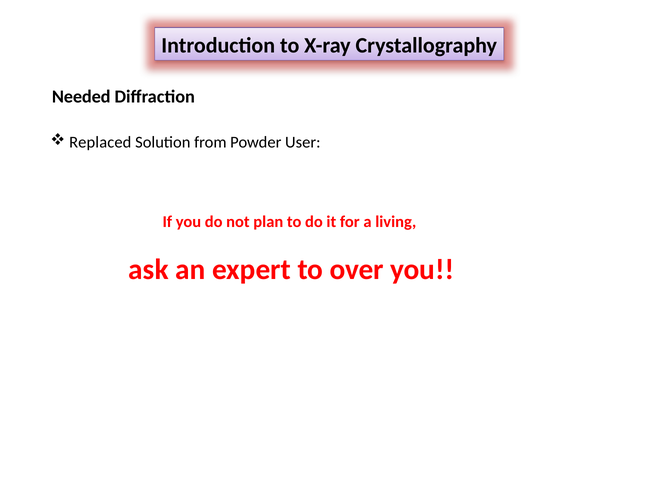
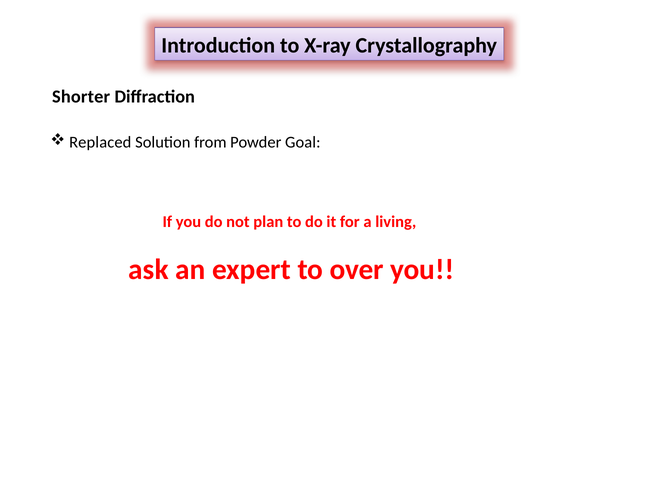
Needed: Needed -> Shorter
User: User -> Goal
